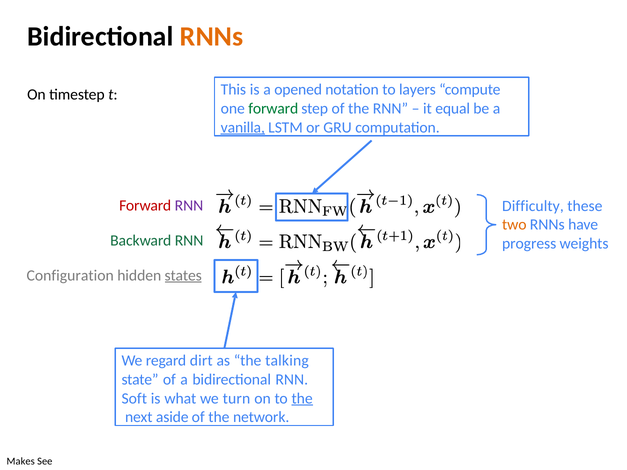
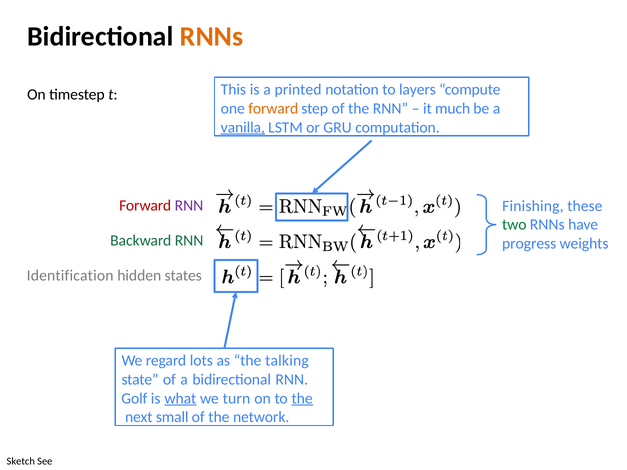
opened: opened -> printed
forward at (273, 109) colour: green -> orange
equal: equal -> much
Difficulty: Difficulty -> Finishing
two colour: orange -> green
Configuration: Configuration -> Identification
states underline: present -> none
dirt: dirt -> lots
Soft: Soft -> Golf
what underline: none -> present
aside: aside -> small
Makes: Makes -> Sketch
